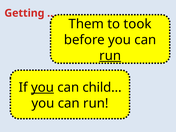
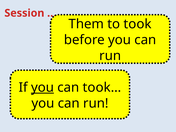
Getting: Getting -> Session
run at (110, 56) underline: present -> none
child…: child… -> took…
